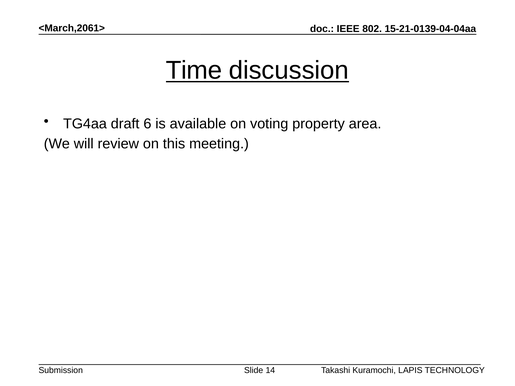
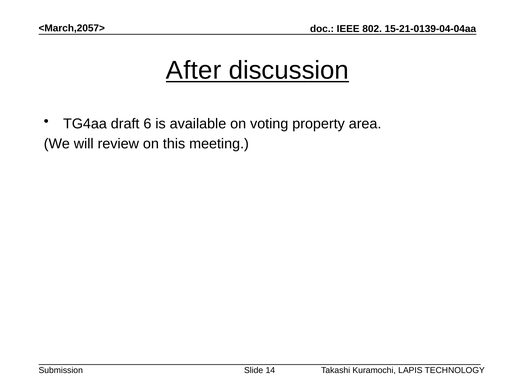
<March,2061>: <March,2061> -> <March,2057>
Time: Time -> After
